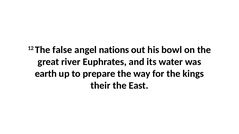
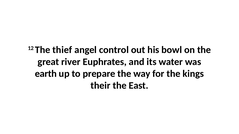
false: false -> thief
nations: nations -> control
